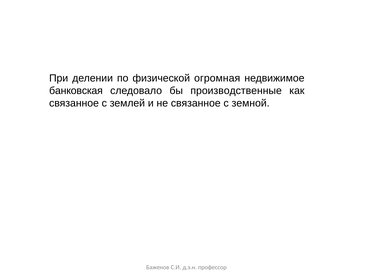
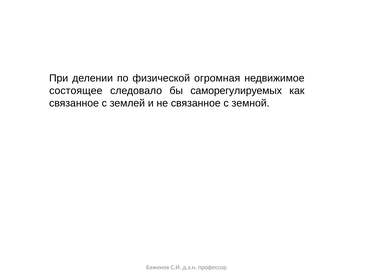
банковская: банковская -> состоящее
производственные: производственные -> саморегулируемых
